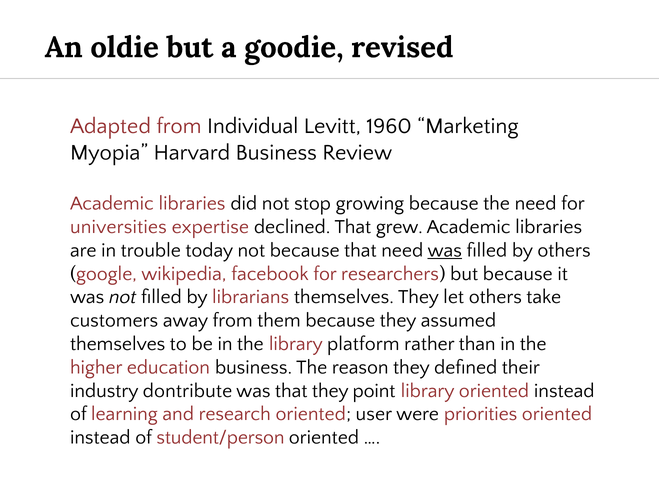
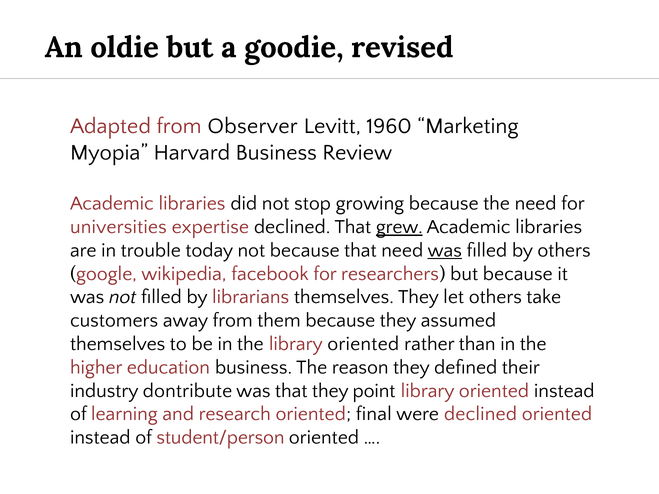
Individual: Individual -> Observer
grew underline: none -> present
the library platform: platform -> oriented
user: user -> final
were priorities: priorities -> declined
